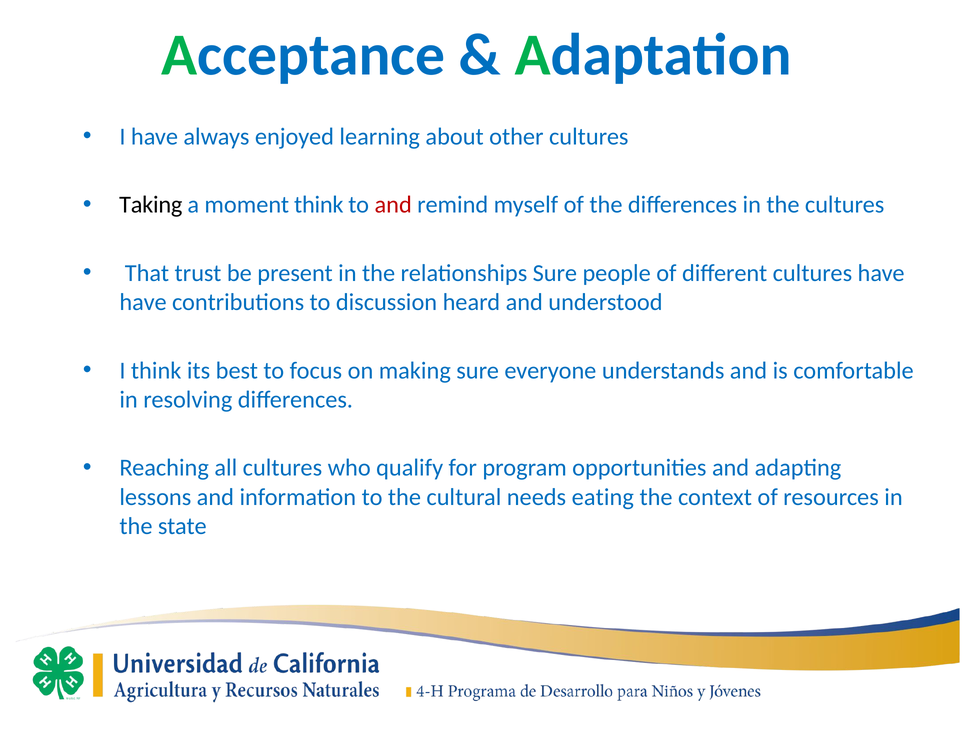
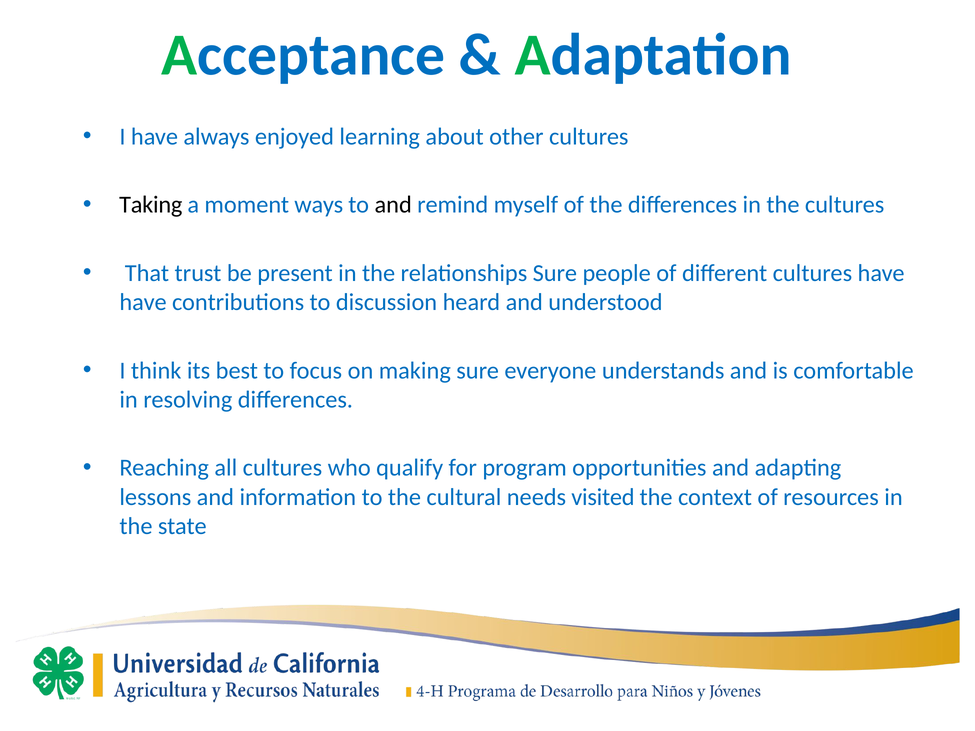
moment think: think -> ways
and at (393, 205) colour: red -> black
eating: eating -> visited
